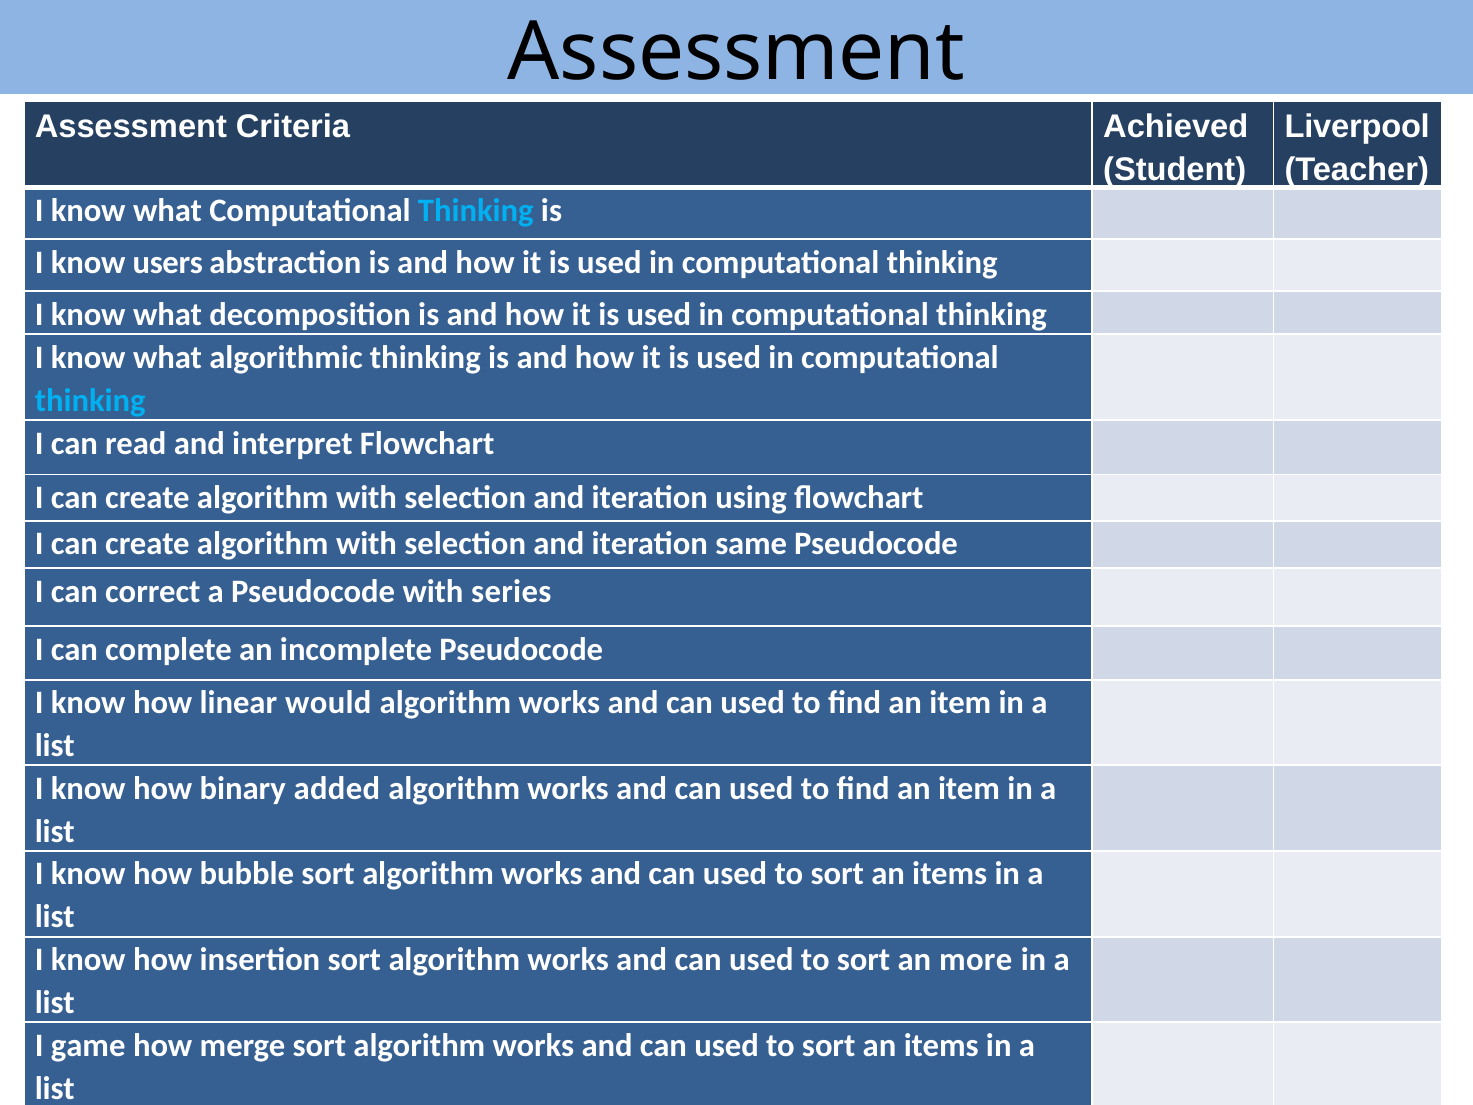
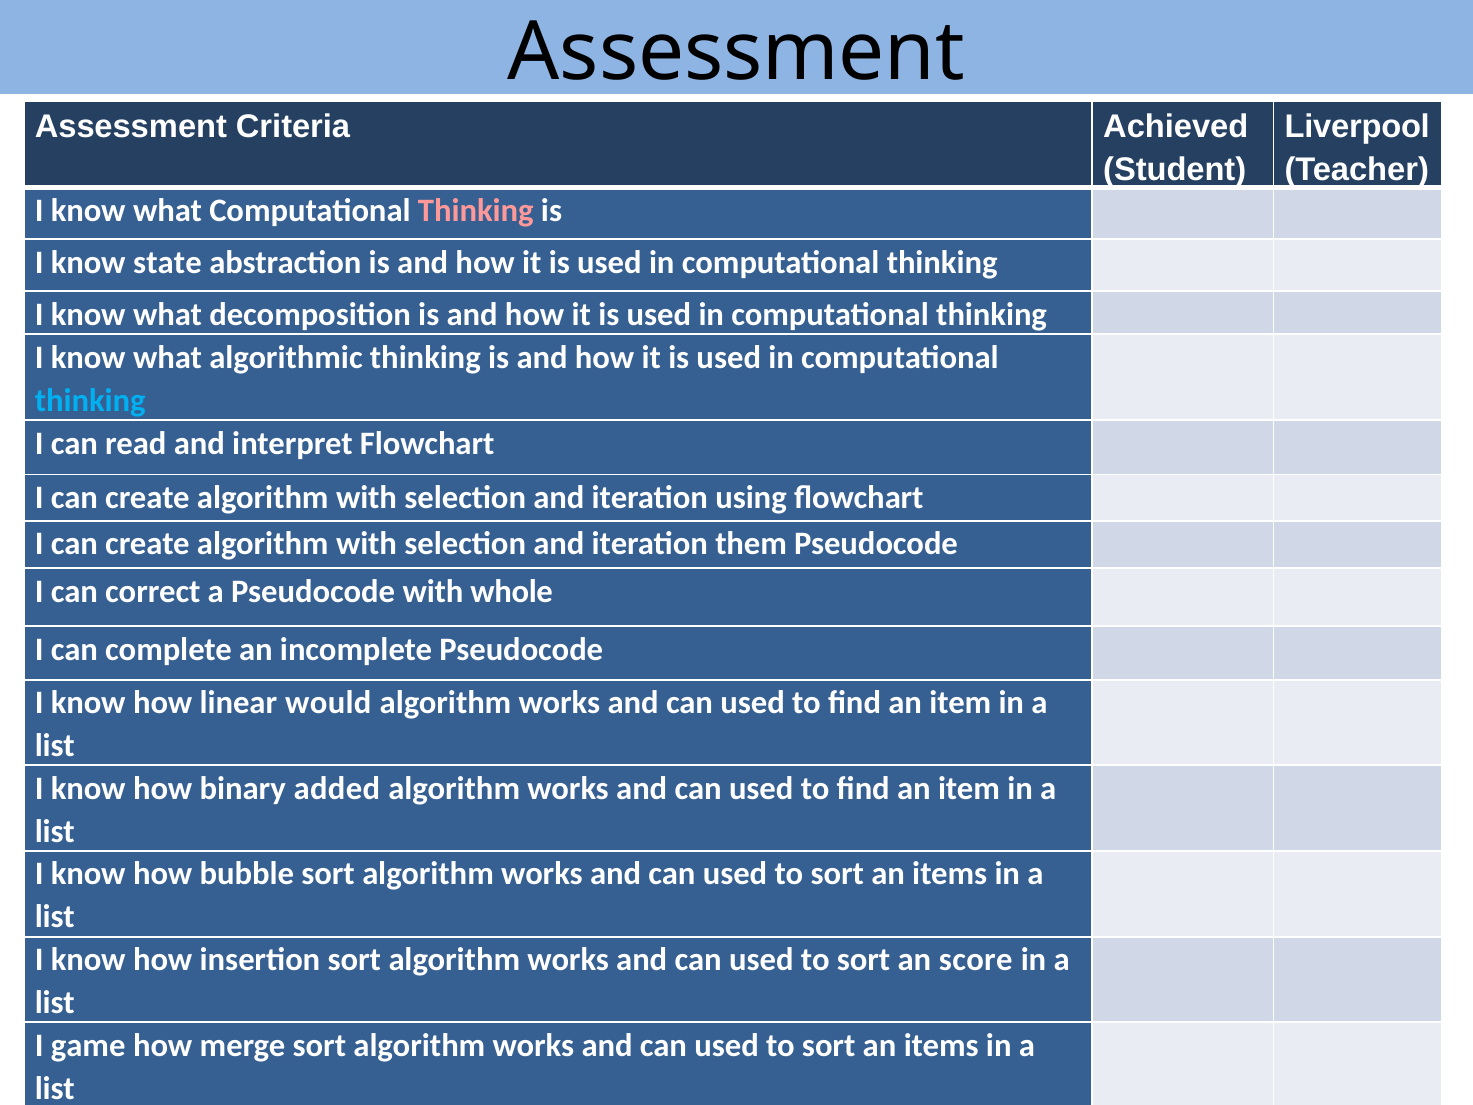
Thinking at (476, 211) colour: light blue -> pink
users: users -> state
same: same -> them
series: series -> whole
more: more -> score
